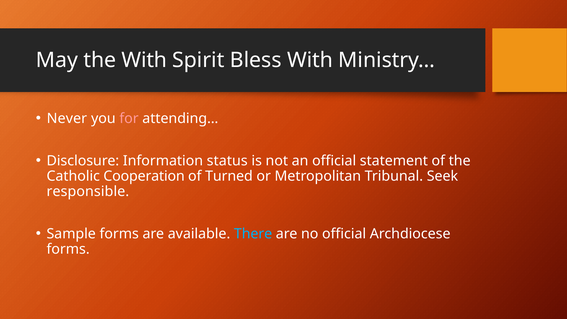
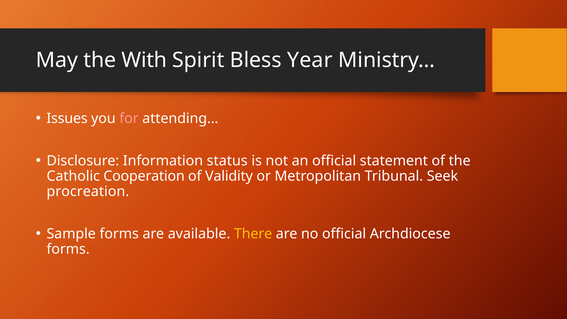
Bless With: With -> Year
Never: Never -> Issues
Turned: Turned -> Validity
responsible: responsible -> procreation
There colour: light blue -> yellow
